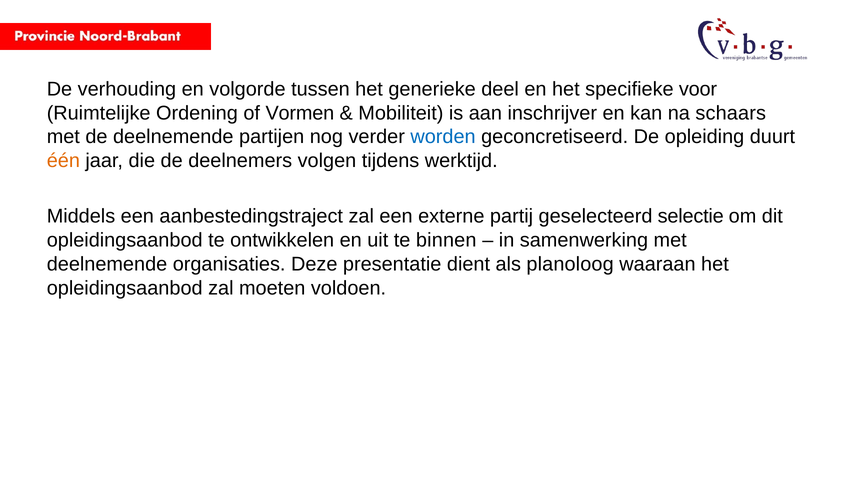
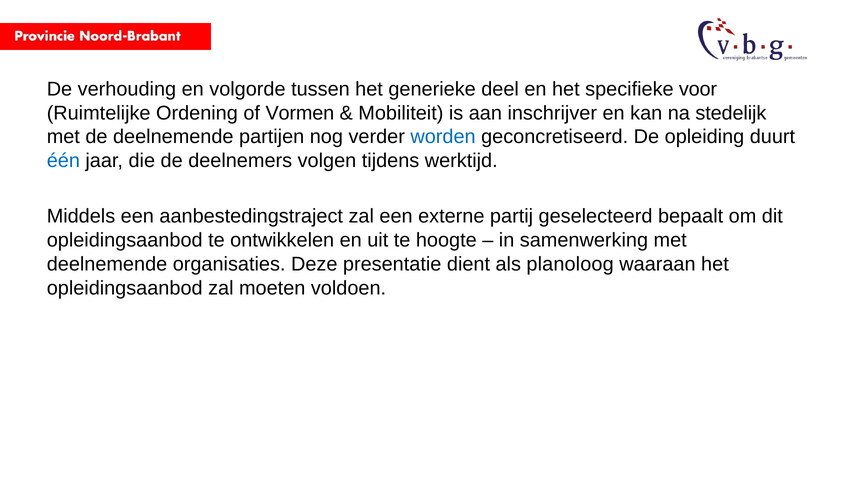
schaars: schaars -> stedelijk
één colour: orange -> blue
selectie: selectie -> bepaalt
binnen: binnen -> hoogte
